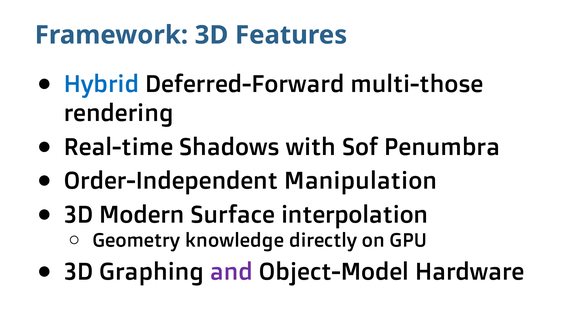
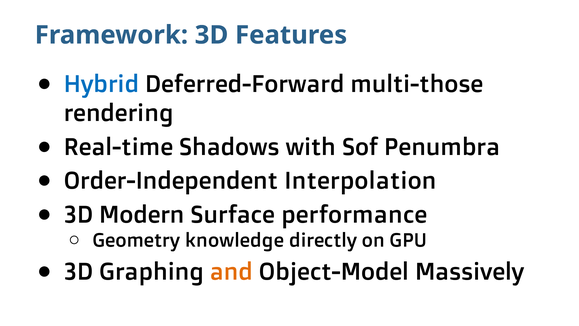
Manipulation: Manipulation -> Interpolation
interpolation: interpolation -> performance
and colour: purple -> orange
Hardware: Hardware -> Massively
